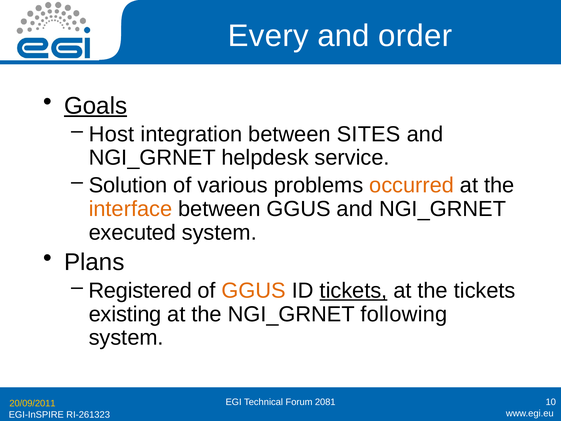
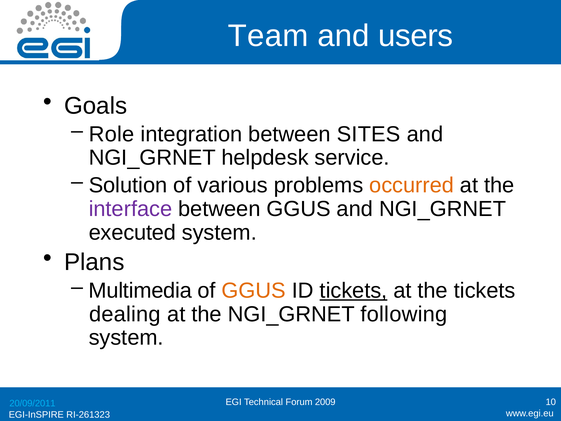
Every: Every -> Team
order: order -> users
Goals underline: present -> none
Host: Host -> Role
interface colour: orange -> purple
Registered: Registered -> Multimedia
existing: existing -> dealing
2081: 2081 -> 2009
20/09/2011 colour: yellow -> light blue
